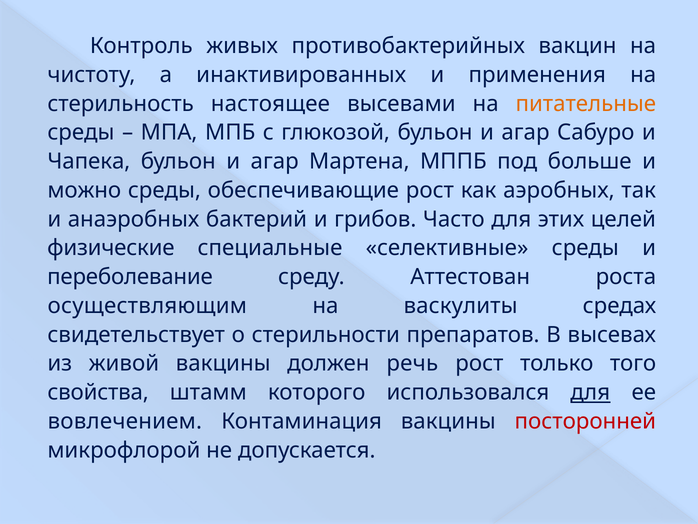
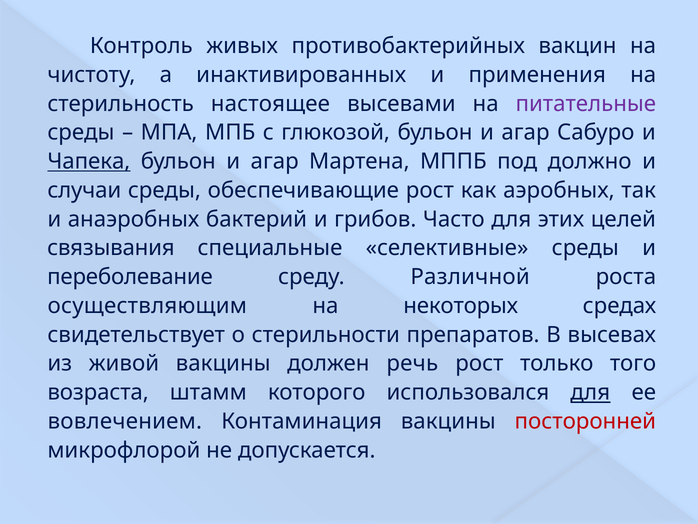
питательные colour: orange -> purple
Чапека underline: none -> present
больше: больше -> должно
можно: можно -> случаи
физические: физические -> связывания
Аттестован: Аттестован -> Различной
васкулиты: васкулиты -> некоторых
свойства: свойства -> возраста
